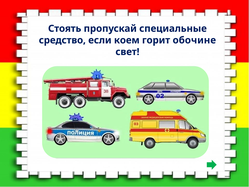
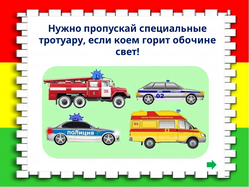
Стоять: Стоять -> Нужно
средство: средство -> тротуару
